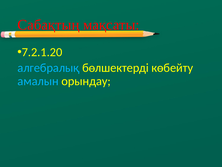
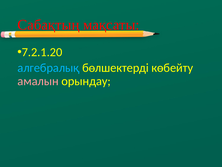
амалын colour: light blue -> pink
